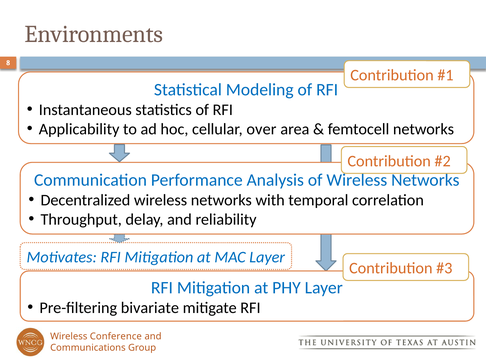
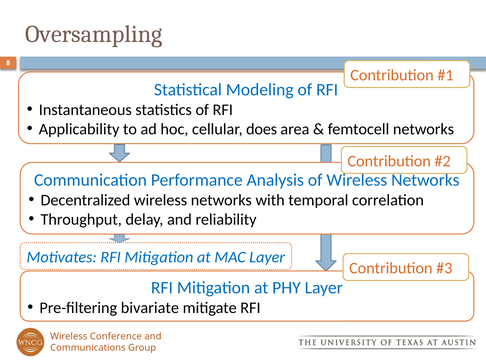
Environments: Environments -> Oversampling
over: over -> does
